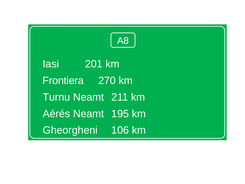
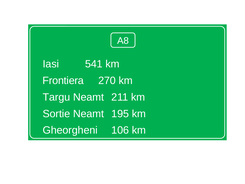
201: 201 -> 541
Turnu: Turnu -> Targu
Aérés: Aérés -> Sortie
